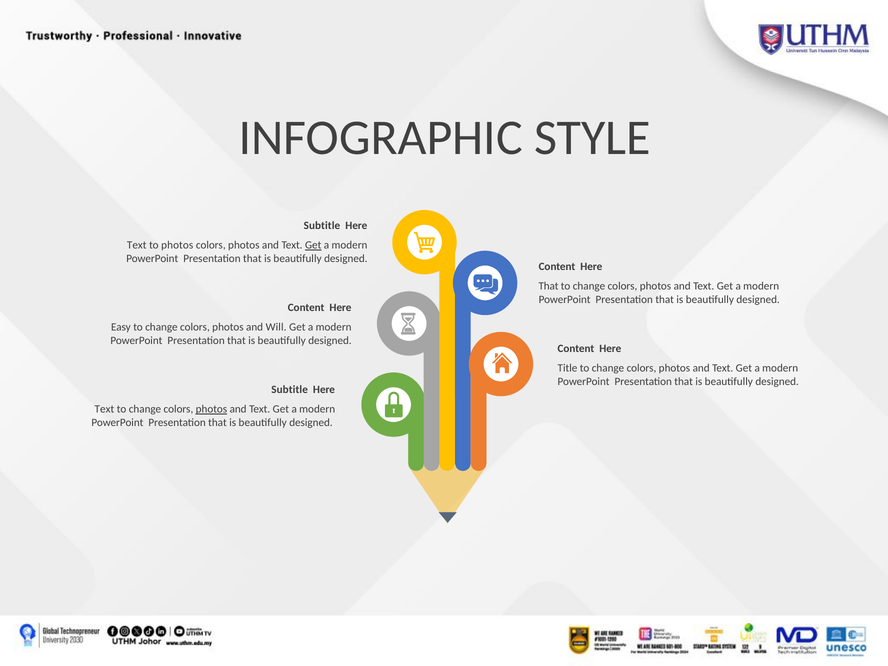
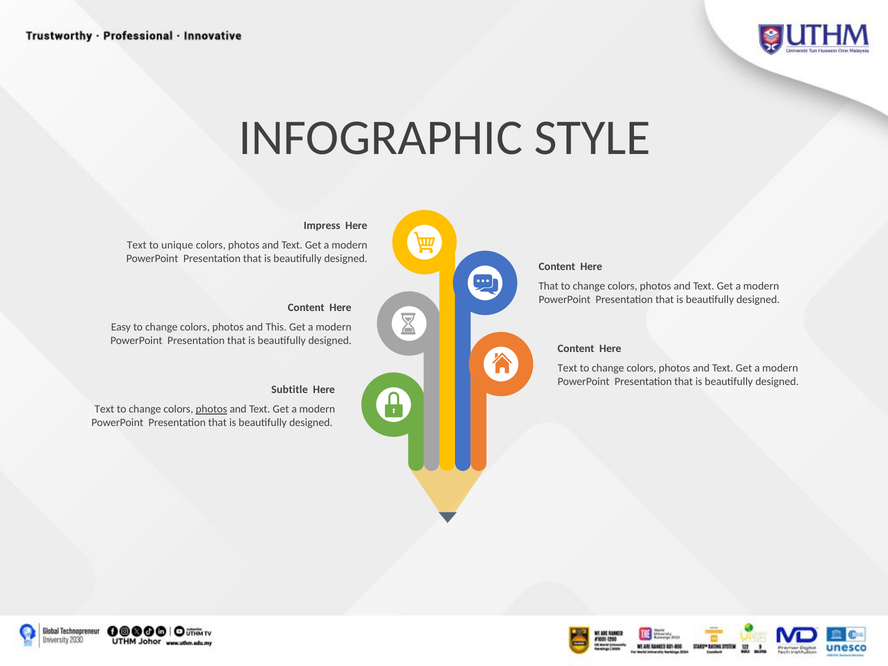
Subtitle at (322, 225): Subtitle -> Impress
to photos: photos -> unique
Get at (313, 245) underline: present -> none
Will: Will -> This
Title at (567, 368): Title -> Text
